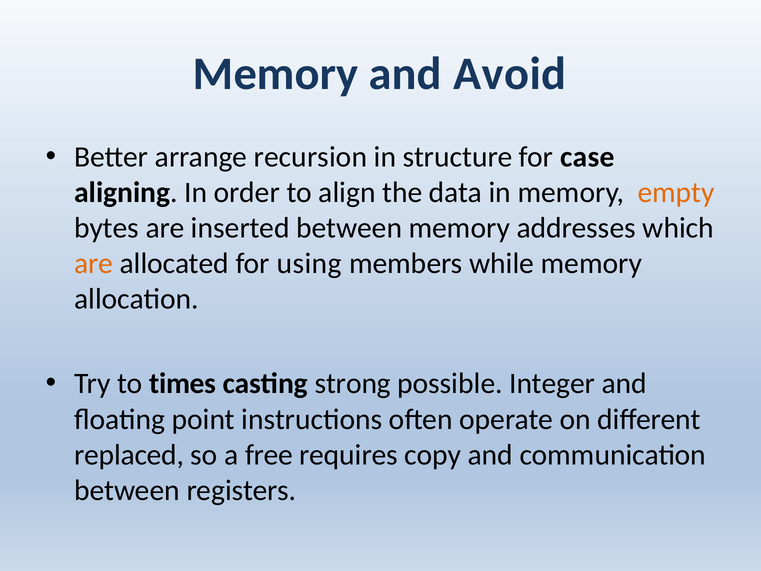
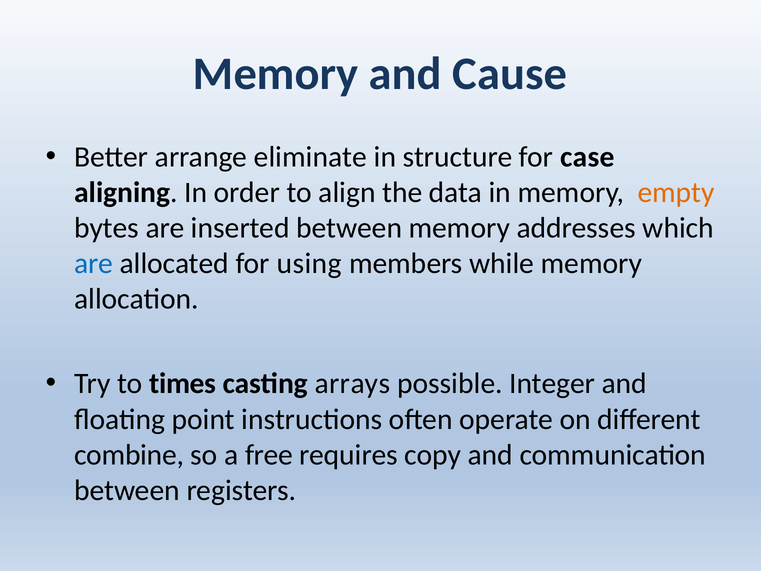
Avoid: Avoid -> Cause
recursion: recursion -> eliminate
are at (94, 263) colour: orange -> blue
strong: strong -> arrays
replaced: replaced -> combine
